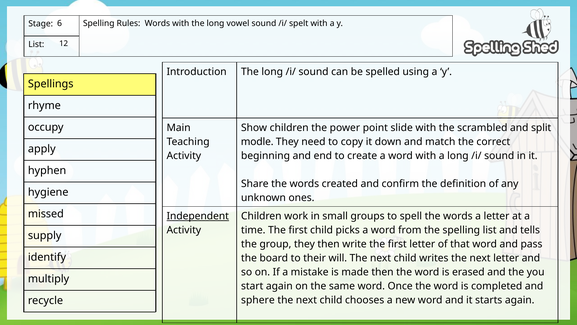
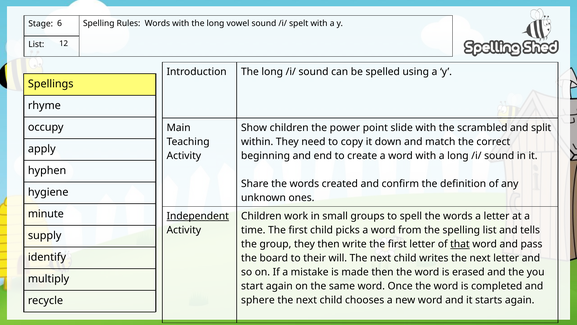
modle: modle -> within
missed: missed -> minute
that underline: none -> present
